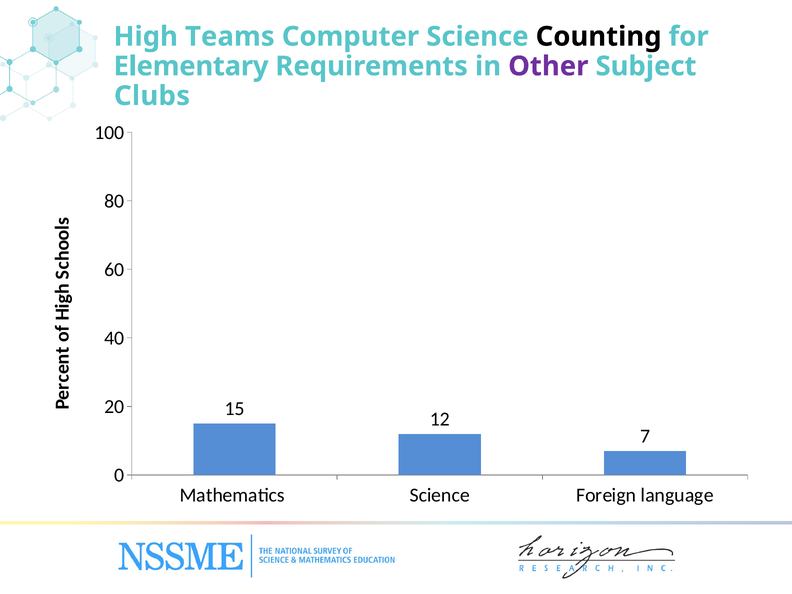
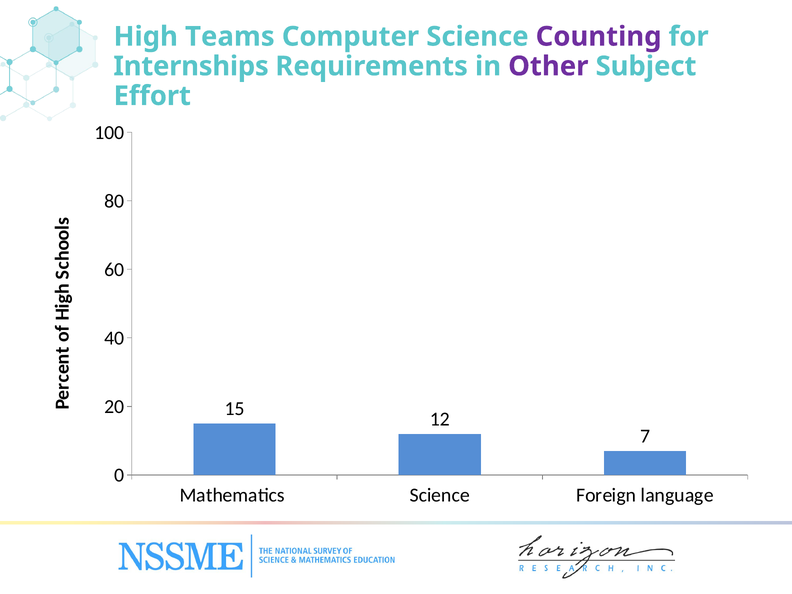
Counting colour: black -> purple
Elementary: Elementary -> Internships
Clubs: Clubs -> Effort
